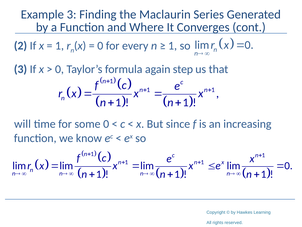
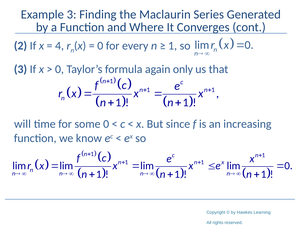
1 at (60, 46): 1 -> 4
step: step -> only
